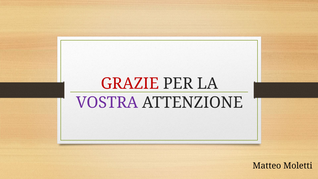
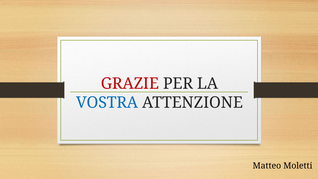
VOSTRA colour: purple -> blue
